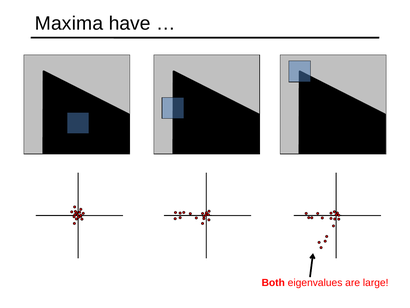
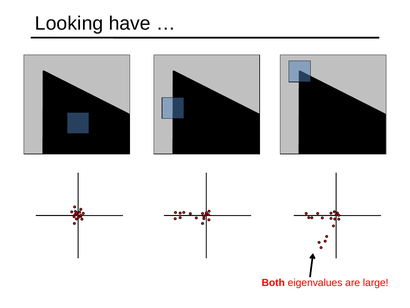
Maxima: Maxima -> Looking
